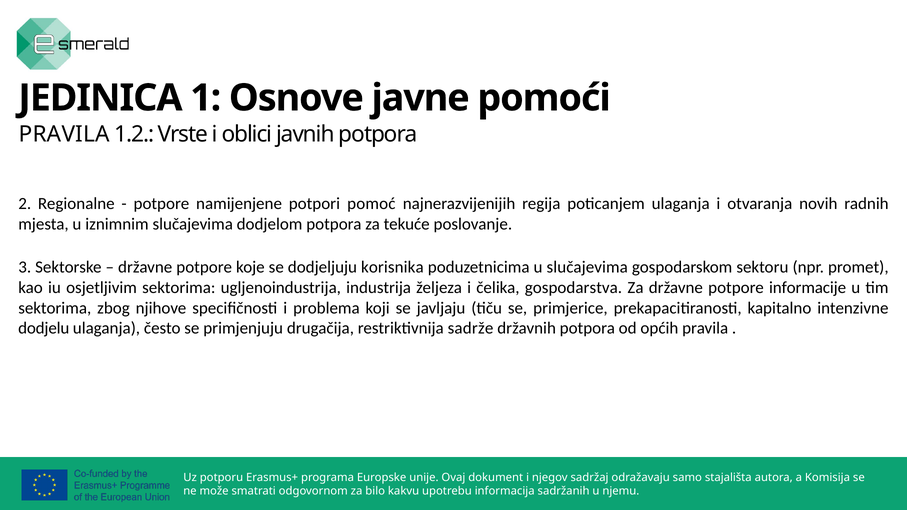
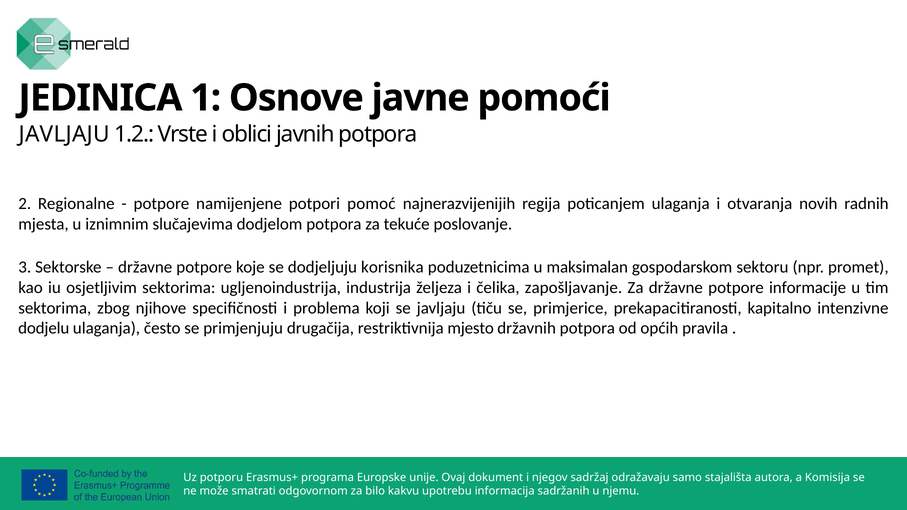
PRAVILA at (64, 134): PRAVILA -> JAVLJAJU
u slučajevima: slučajevima -> maksimalan
gospodarstva: gospodarstva -> zapošljavanje
sadrže: sadrže -> mjesto
